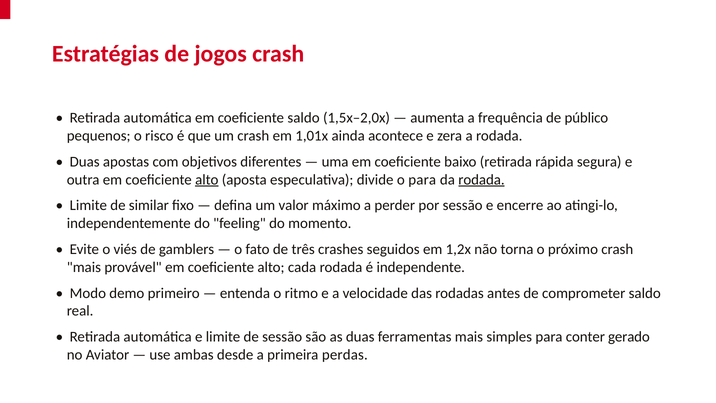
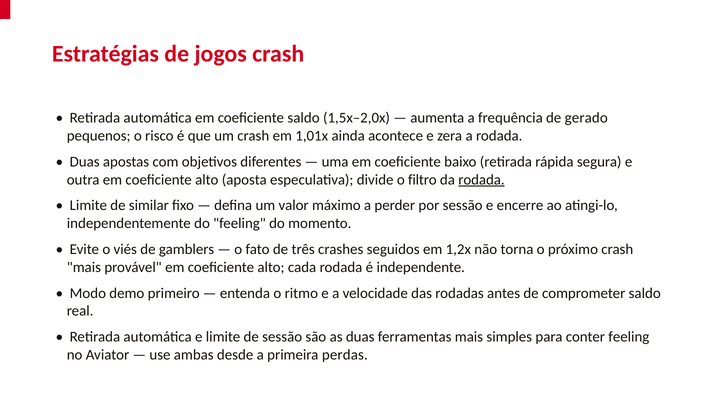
público: público -> gerado
alto at (207, 180) underline: present -> none
o para: para -> filtro
conter gerado: gerado -> feeling
